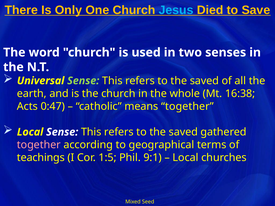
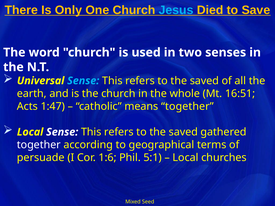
Sense at (83, 81) colour: light green -> light blue
16:38: 16:38 -> 16:51
0:47: 0:47 -> 1:47
together at (39, 145) colour: pink -> white
teachings: teachings -> persuade
1:5: 1:5 -> 1:6
9:1: 9:1 -> 5:1
